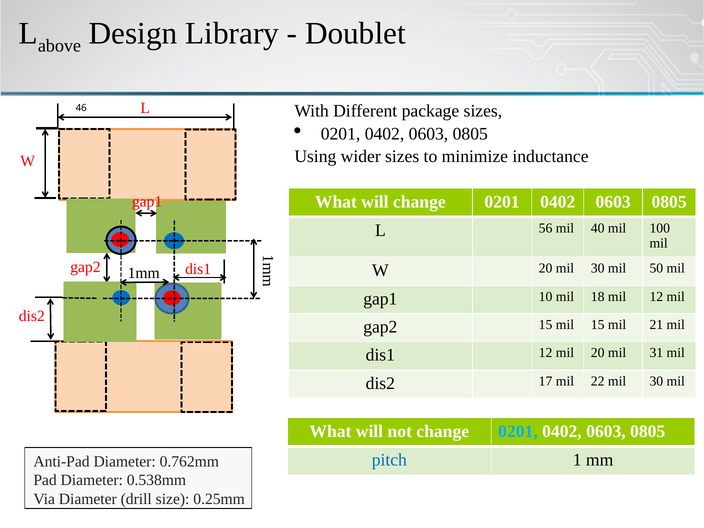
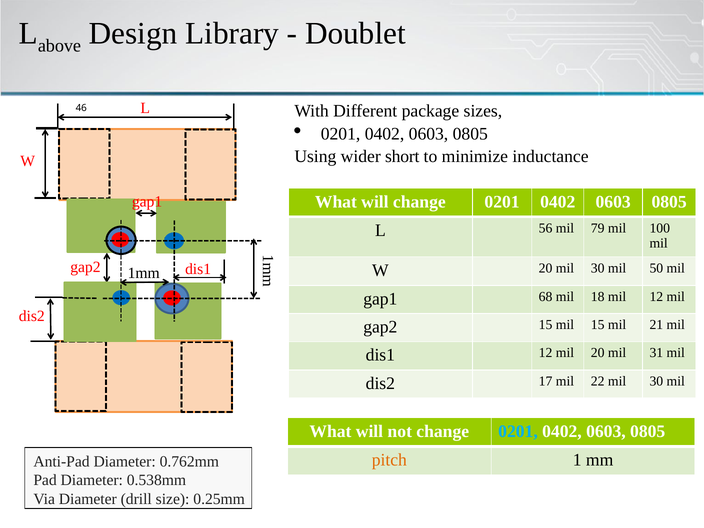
wider sizes: sizes -> short
40: 40 -> 79
10: 10 -> 68
pitch colour: blue -> orange
